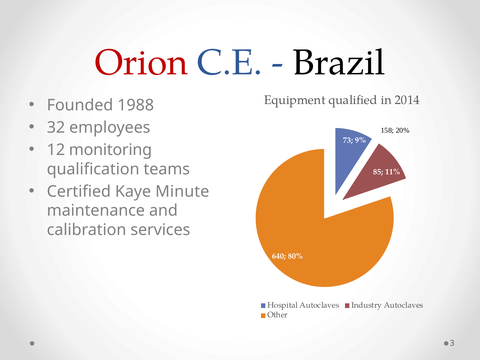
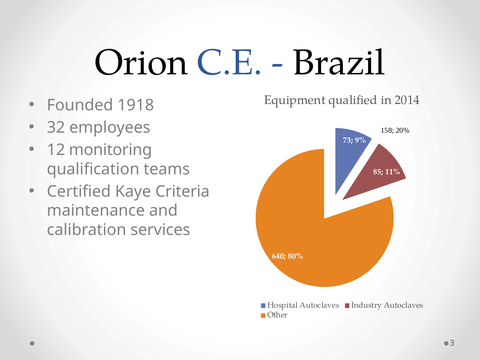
Orion colour: red -> black
1988: 1988 -> 1918
Minute: Minute -> Criteria
